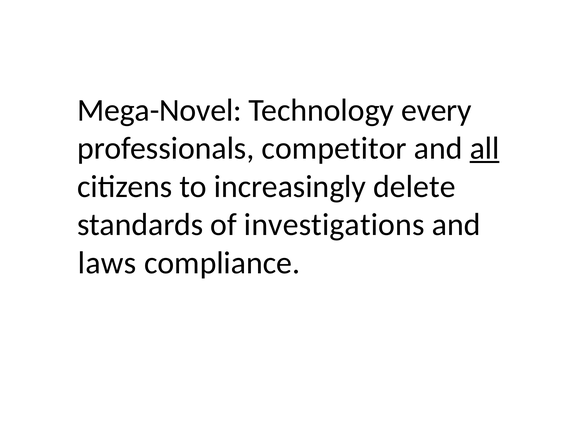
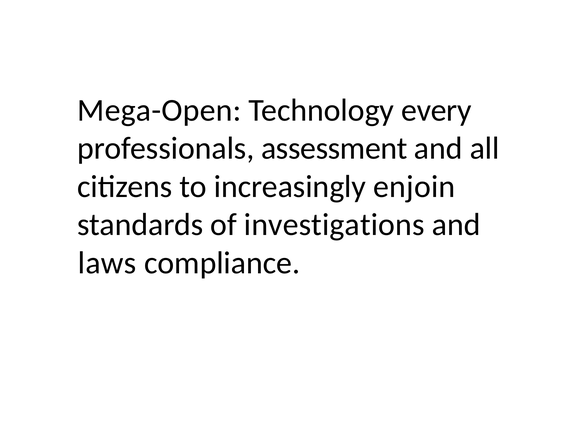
Mega-Novel: Mega-Novel -> Mega-Open
competitor: competitor -> assessment
all underline: present -> none
delete: delete -> enjoin
